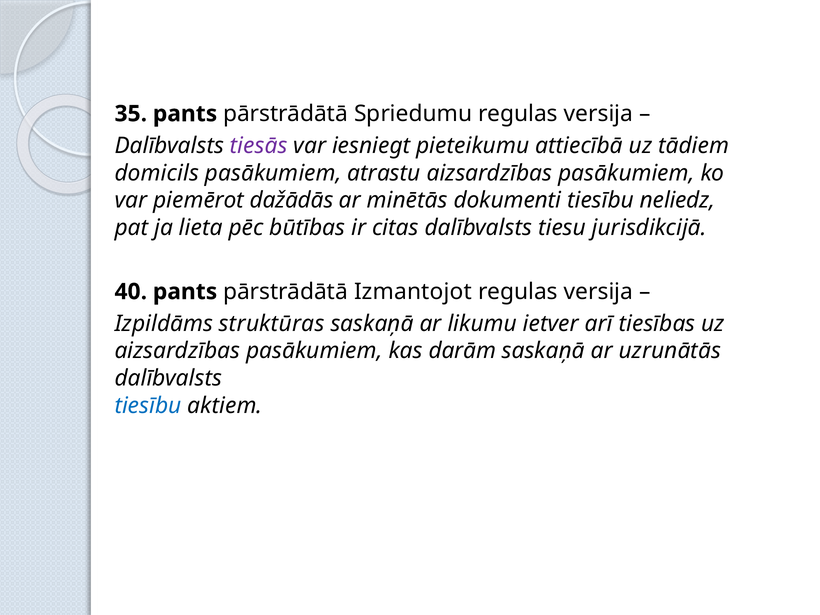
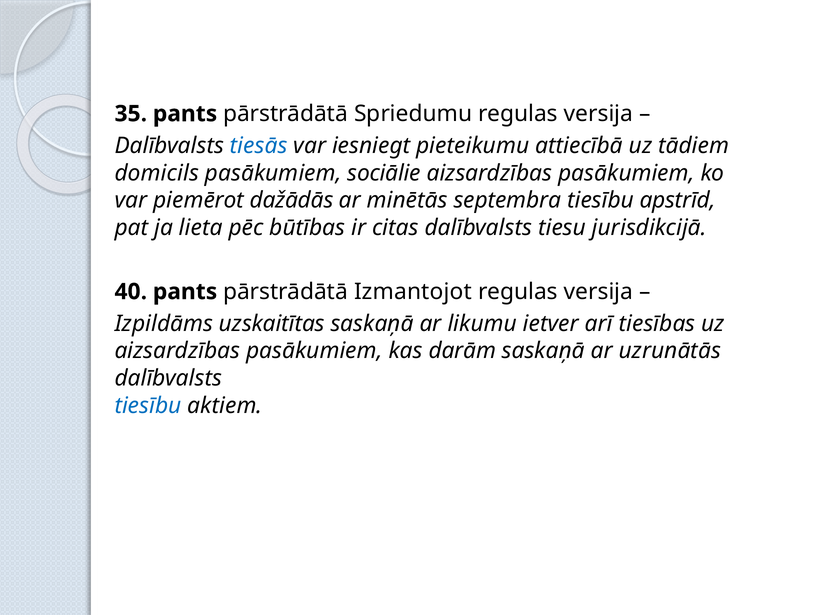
tiesās colour: purple -> blue
atrastu: atrastu -> sociālie
dokumenti: dokumenti -> septembra
neliedz: neliedz -> apstrīd
struktūras: struktūras -> uzskaitītas
